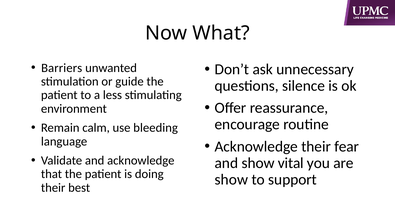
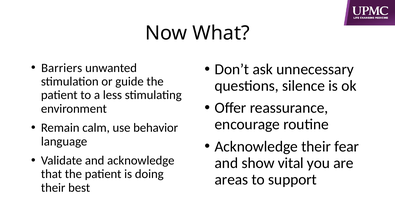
bleeding: bleeding -> behavior
show at (231, 180): show -> areas
